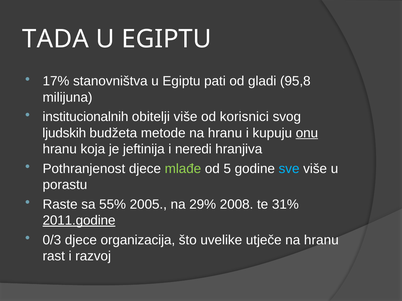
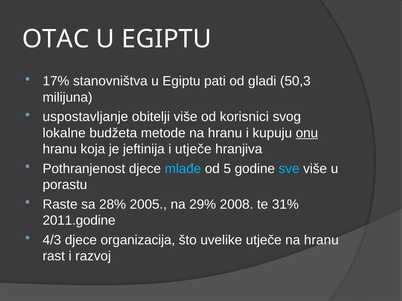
TADA: TADA -> OTAC
95,8: 95,8 -> 50,3
institucionalnih: institucionalnih -> uspostavljanje
ljudskih: ljudskih -> lokalne
i neredi: neredi -> utječe
mlađe colour: light green -> light blue
55%: 55% -> 28%
2011.godine underline: present -> none
0/3: 0/3 -> 4/3
